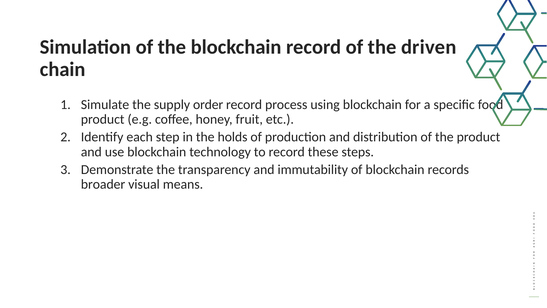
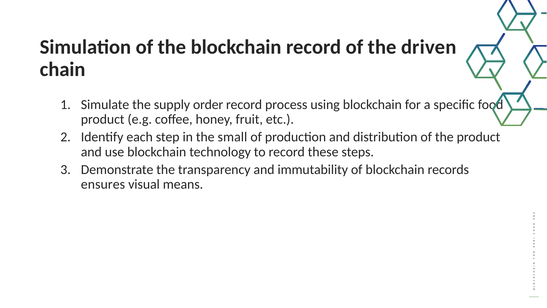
holds: holds -> small
broader: broader -> ensures
